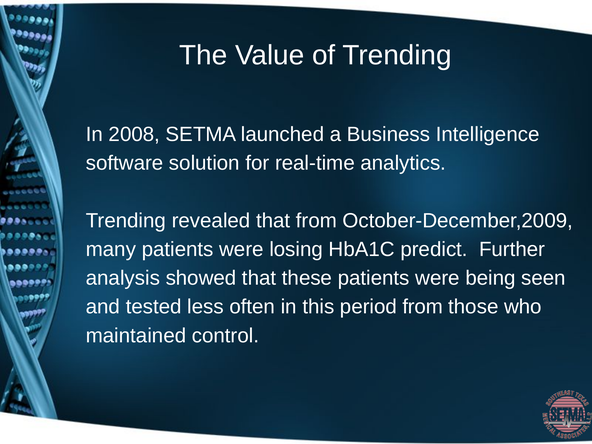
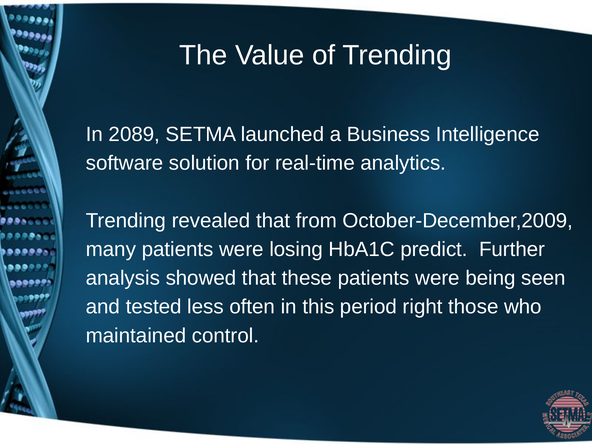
2008: 2008 -> 2089
period from: from -> right
